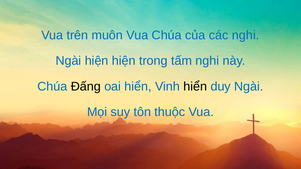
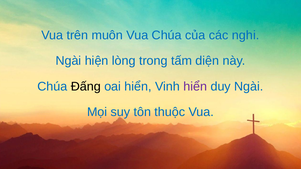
hiện hiện: hiện -> lòng
tấm nghi: nghi -> diện
hiển at (195, 87) colour: black -> purple
